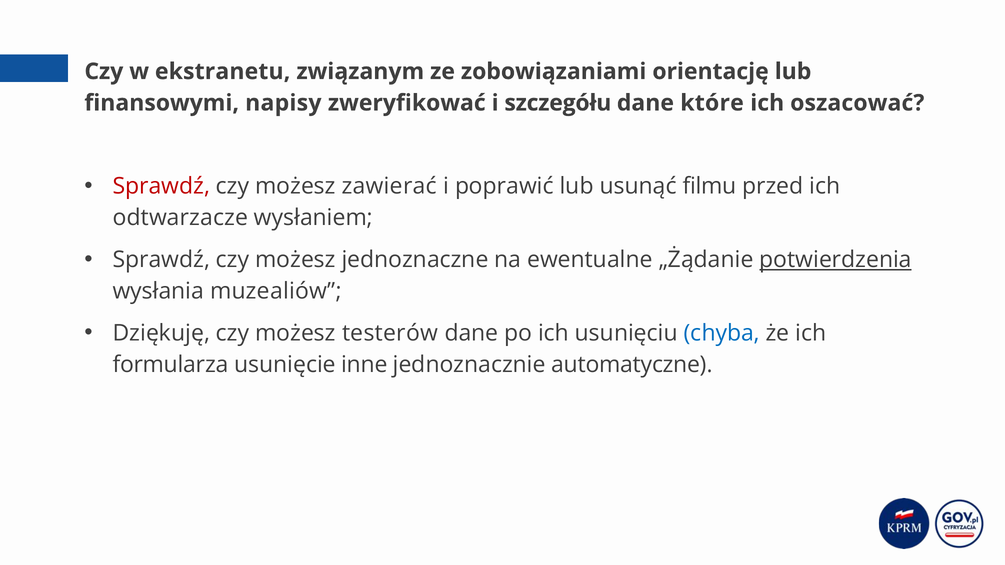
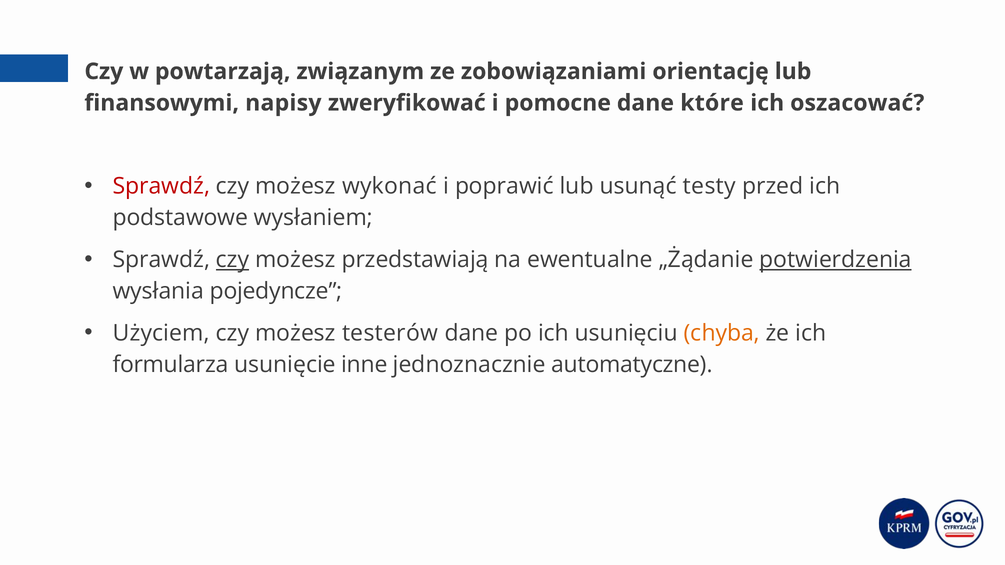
ekstranetu: ekstranetu -> powtarzają
szczegółu: szczegółu -> pomocne
zawierać: zawierać -> wykonać
filmu: filmu -> testy
odtwarzacze: odtwarzacze -> podstawowe
czy at (233, 260) underline: none -> present
jednoznaczne: jednoznaczne -> przedstawiają
muzealiów: muzealiów -> pojedyncze
Dziękuję: Dziękuję -> Użyciem
chyba colour: blue -> orange
